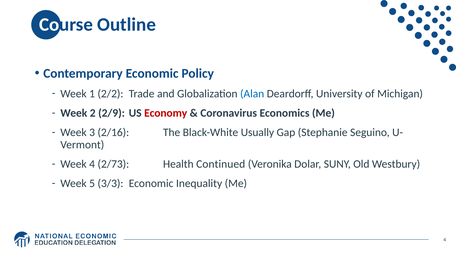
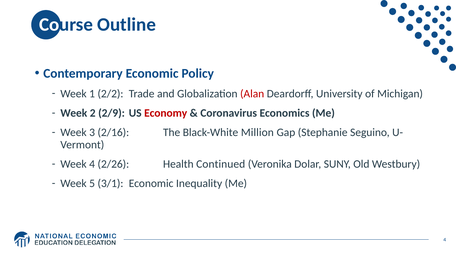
Alan colour: blue -> red
Usually: Usually -> Million
2/73: 2/73 -> 2/26
3/3: 3/3 -> 3/1
